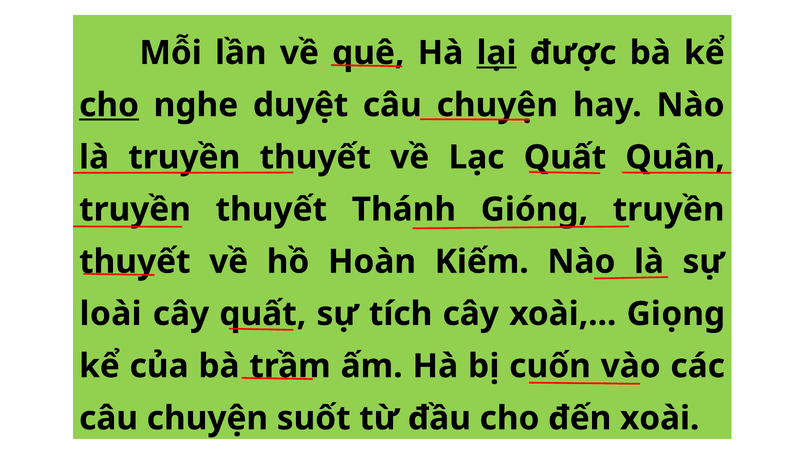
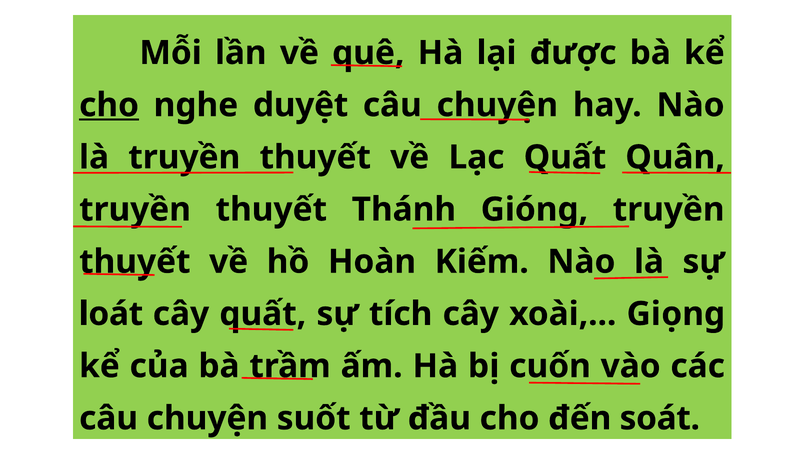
lại underline: present -> none
loài: loài -> loát
đến xoài: xoài -> soát
